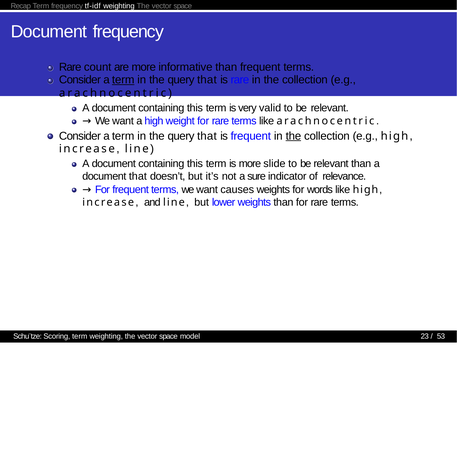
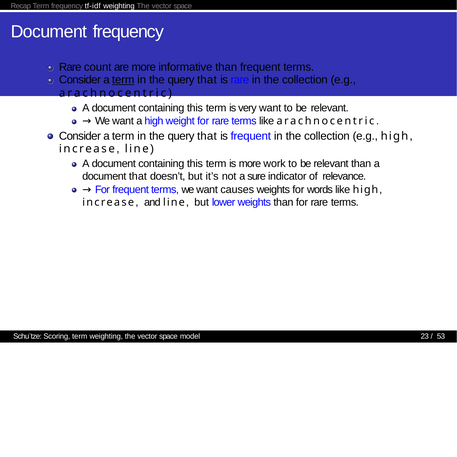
very valid: valid -> want
the at (293, 136) underline: present -> none
slide: slide -> work
